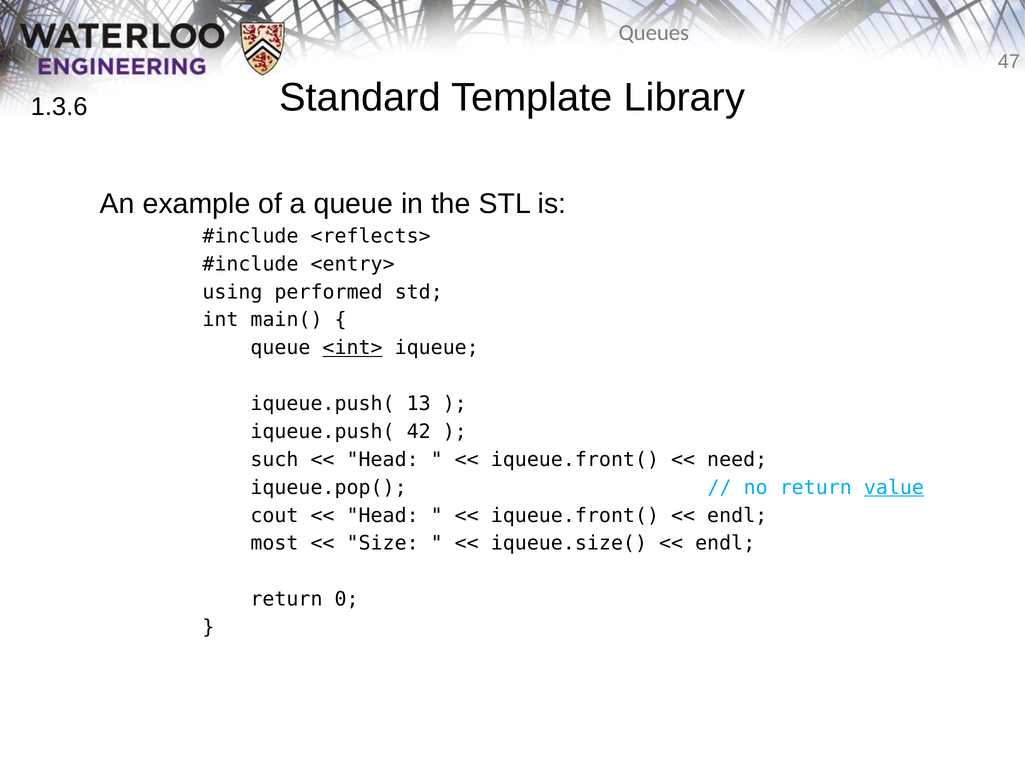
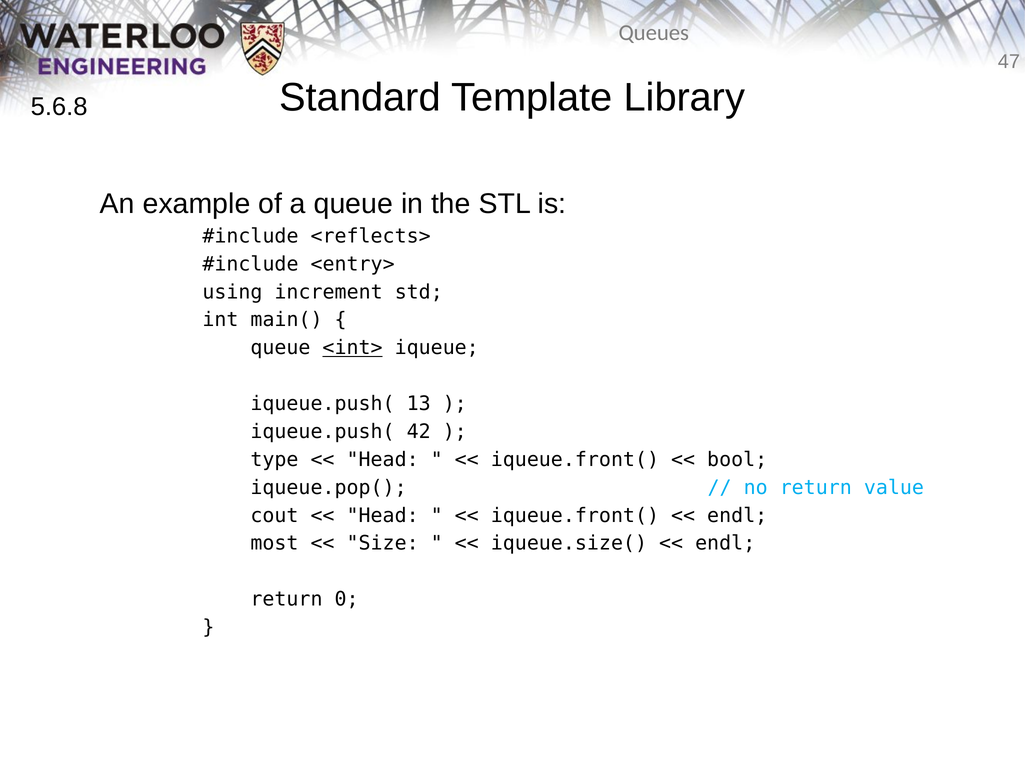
1.3.6: 1.3.6 -> 5.6.8
performed: performed -> increment
such: such -> type
need: need -> bool
value underline: present -> none
